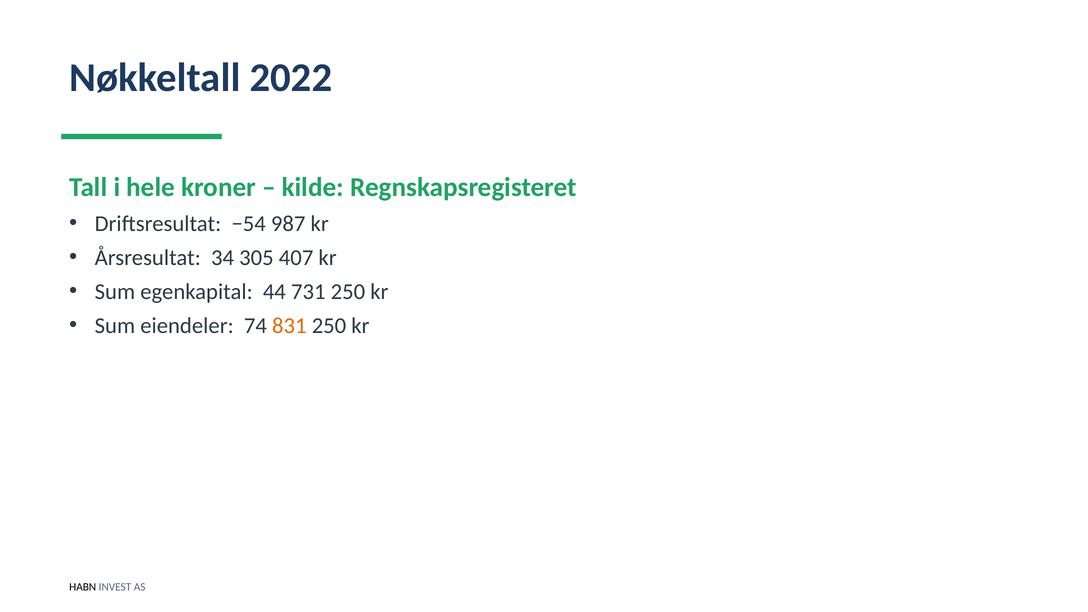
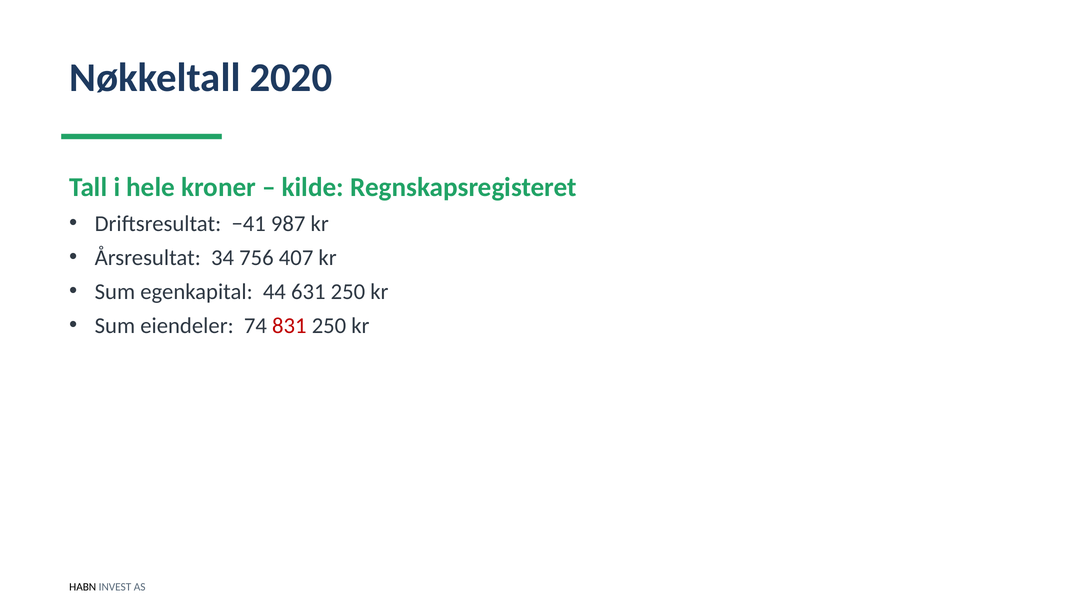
2022: 2022 -> 2020
−54: −54 -> −41
305: 305 -> 756
731: 731 -> 631
831 colour: orange -> red
